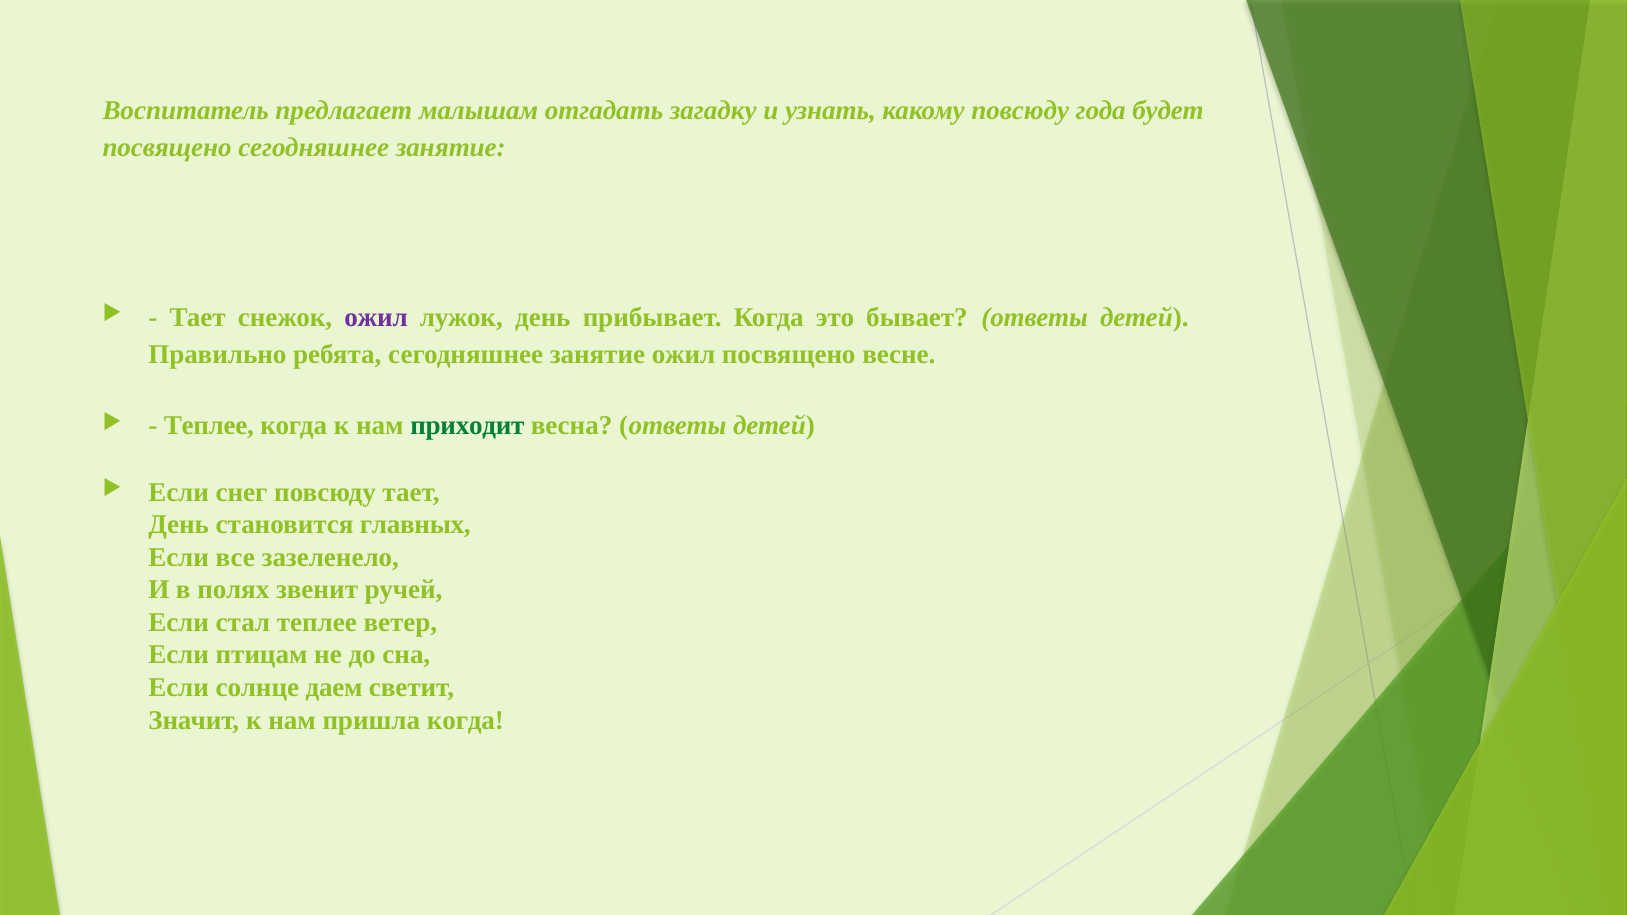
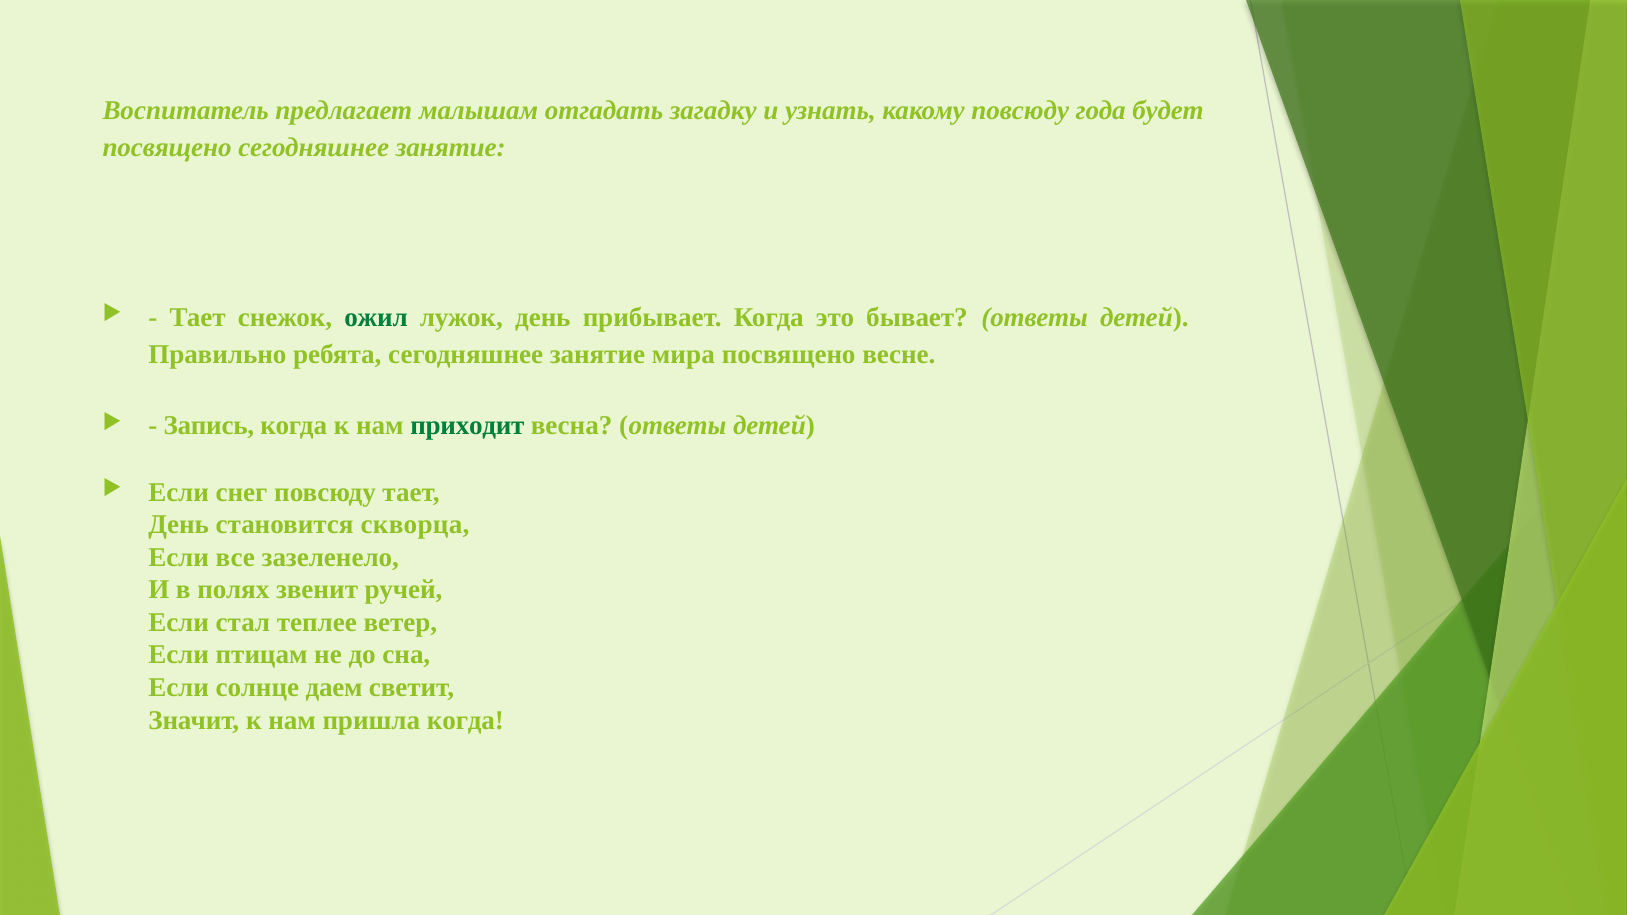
ожил at (376, 317) colour: purple -> green
занятие ожил: ожил -> мира
Теплее at (209, 426): Теплее -> Запись
главных: главных -> скворца
